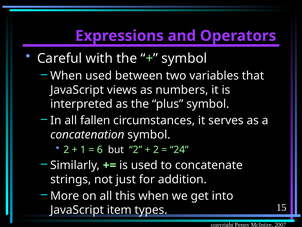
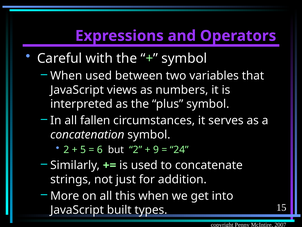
1: 1 -> 5
2 at (156, 149): 2 -> 9
item: item -> built
